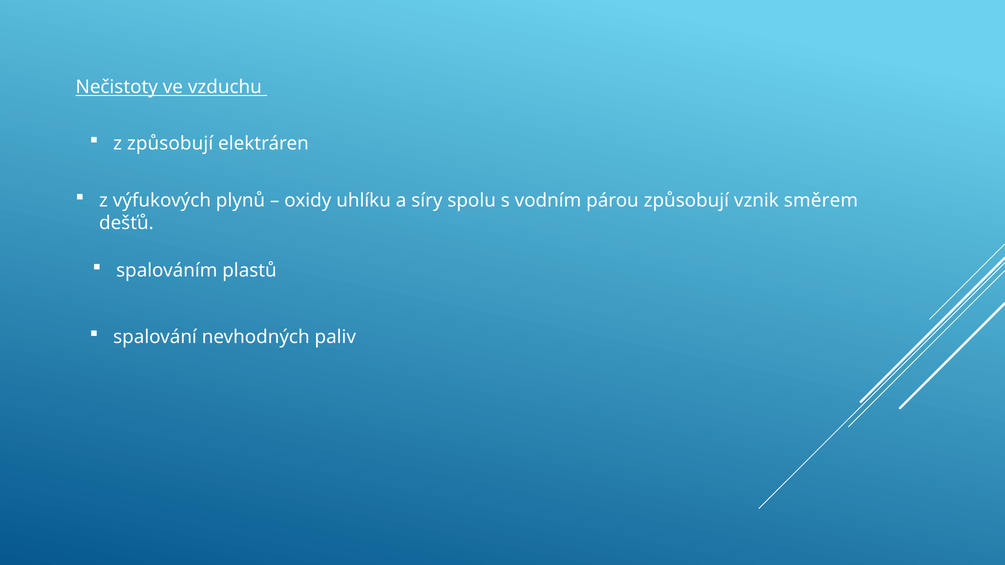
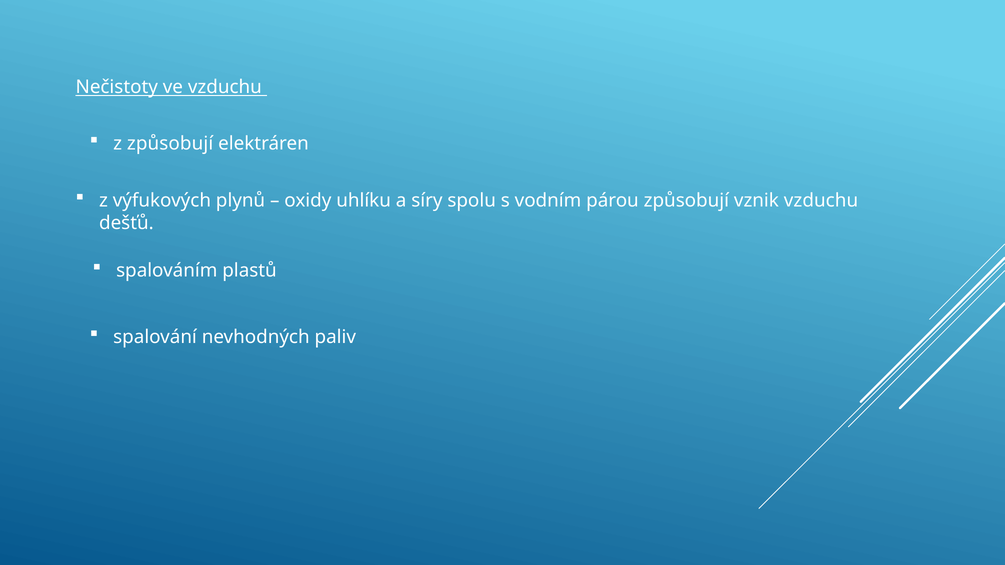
vznik směrem: směrem -> vzduchu
